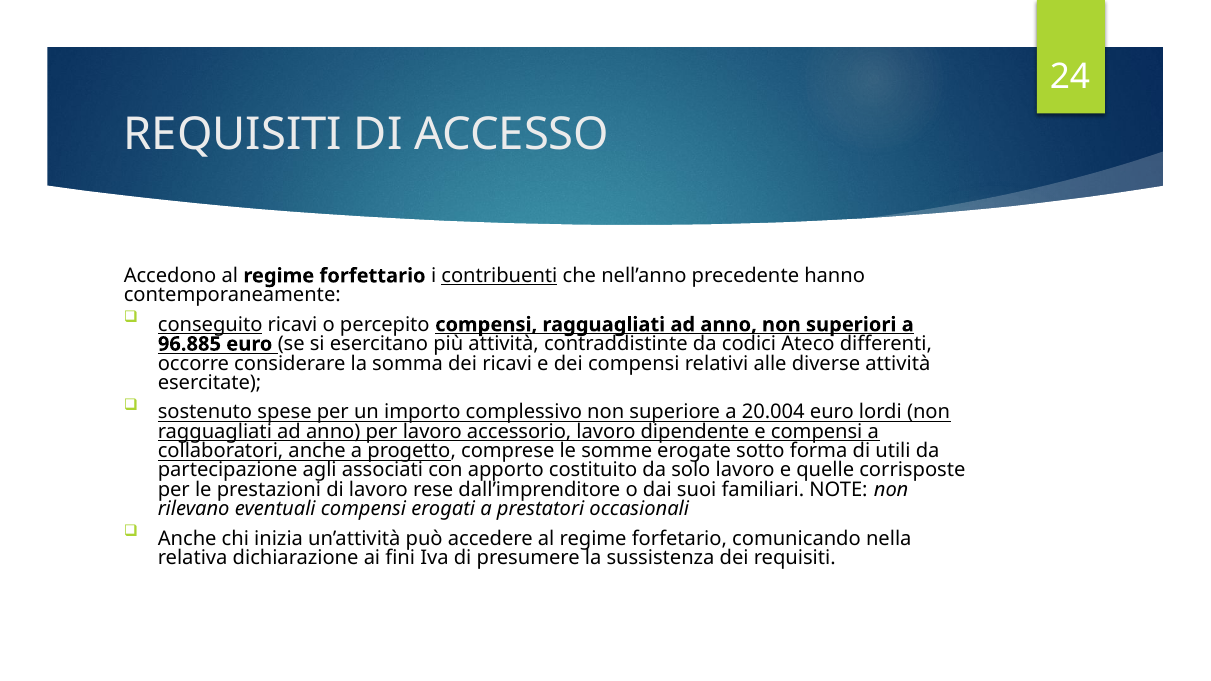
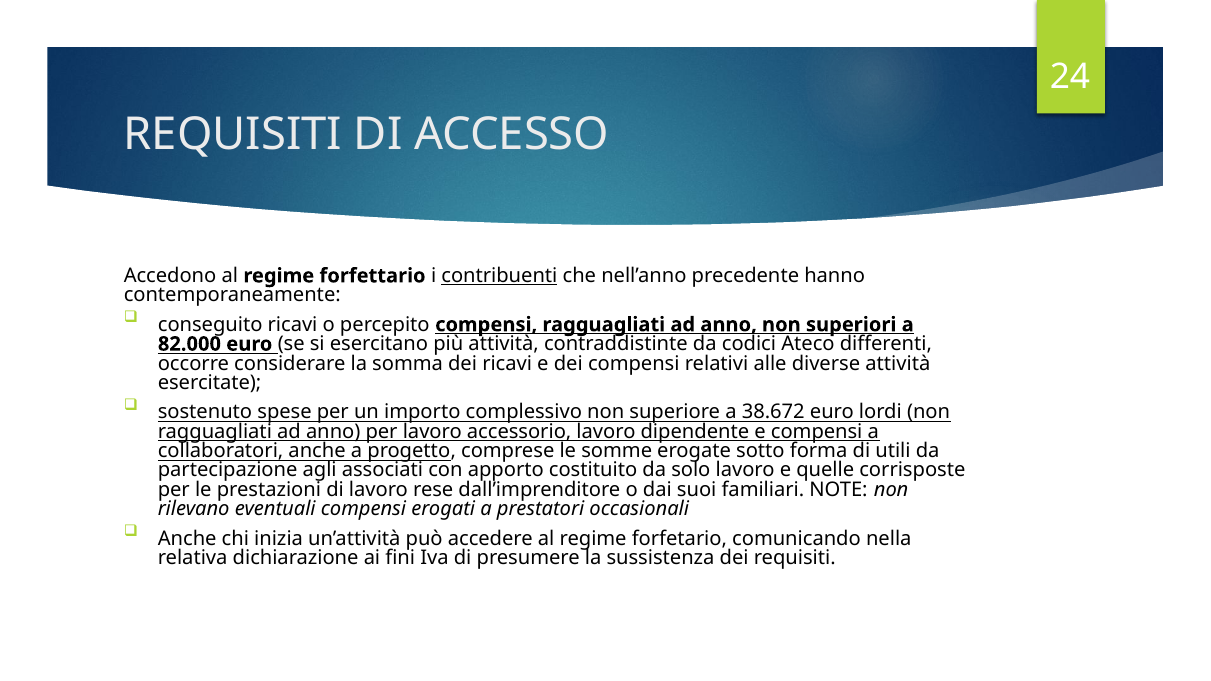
conseguito underline: present -> none
96.885: 96.885 -> 82.000
20.004: 20.004 -> 38.672
